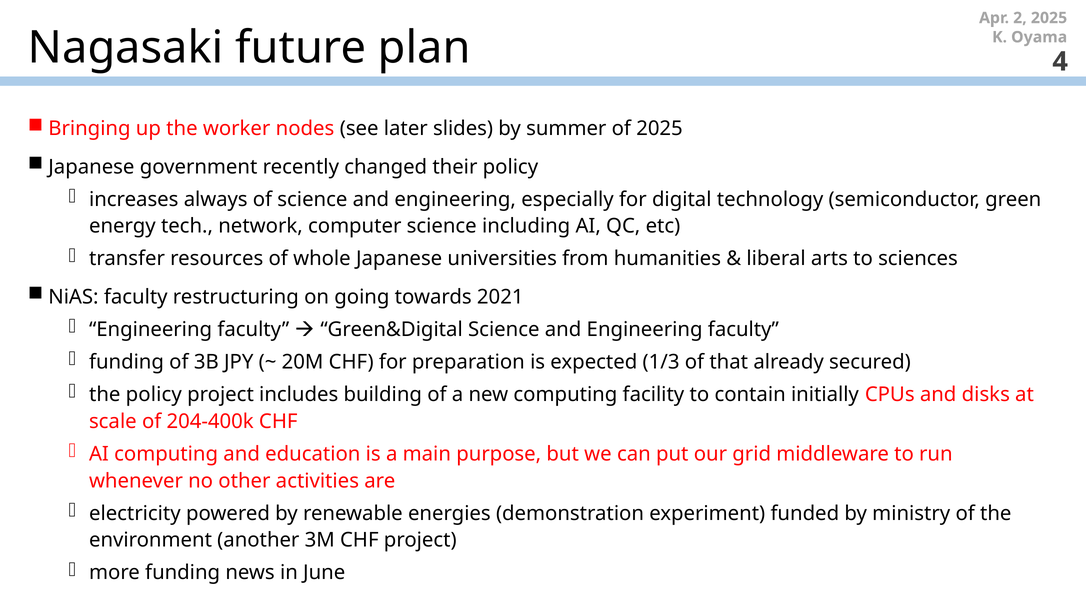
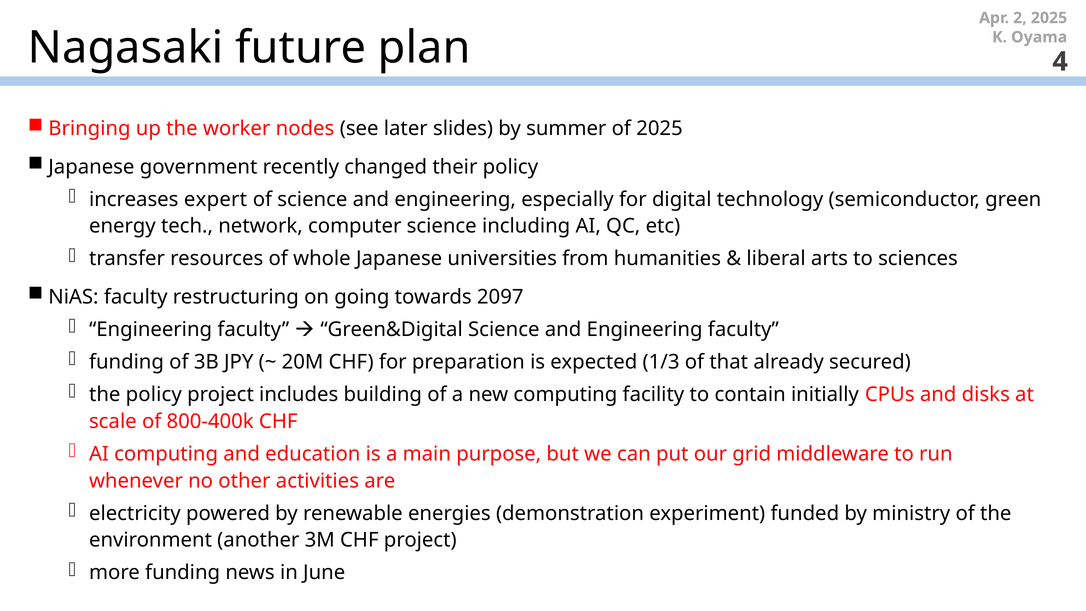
always: always -> expert
2021: 2021 -> 2097
204-400k: 204-400k -> 800-400k
